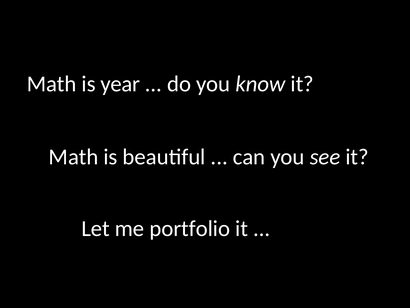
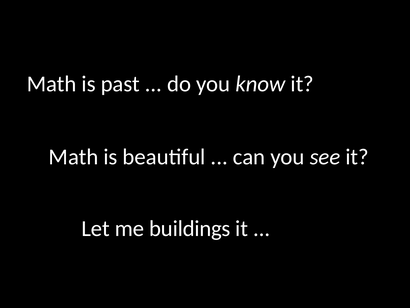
year: year -> past
portfolio: portfolio -> buildings
